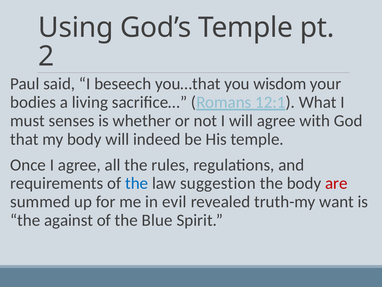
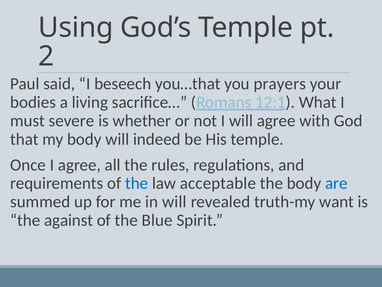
wisdom: wisdom -> prayers
senses: senses -> severe
suggestion: suggestion -> acceptable
are colour: red -> blue
in evil: evil -> will
